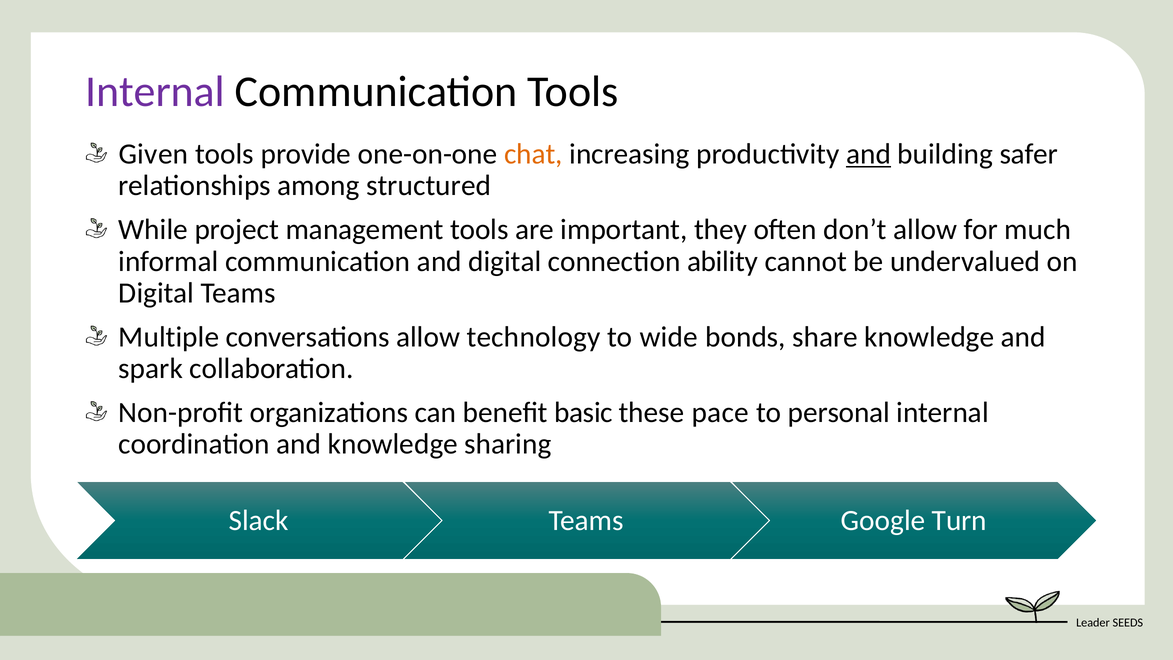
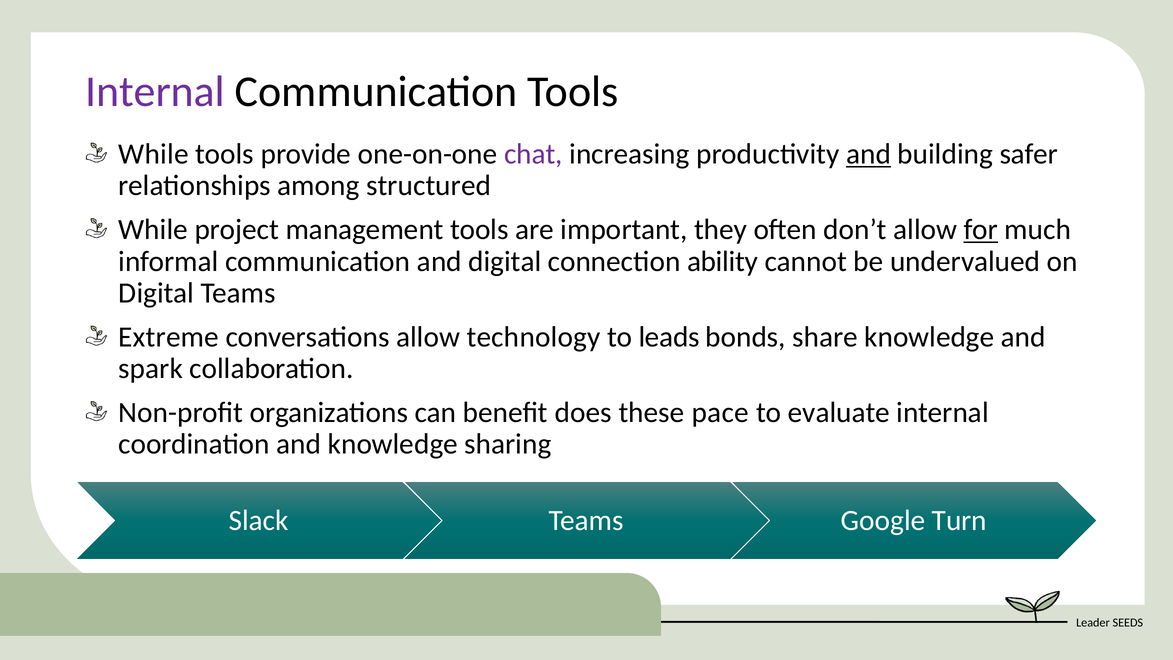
Given at (153, 154): Given -> While
chat colour: orange -> purple
for underline: none -> present
Multiple: Multiple -> Extreme
wide: wide -> leads
basic: basic -> does
personal: personal -> evaluate
